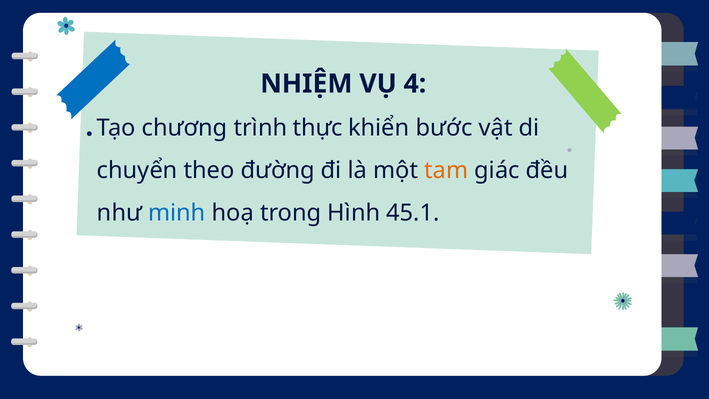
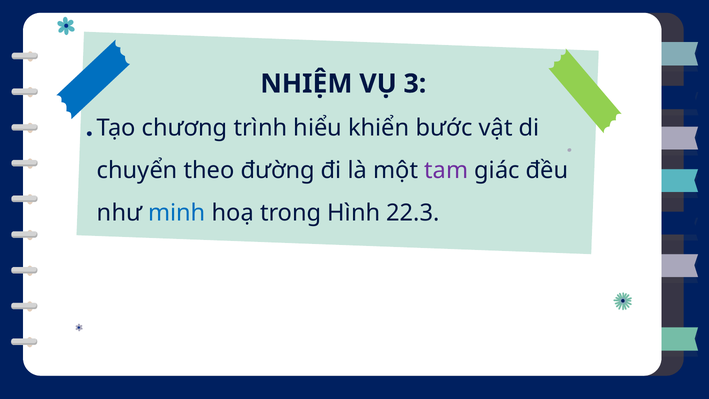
4: 4 -> 3
thực: thực -> hiểu
tam colour: orange -> purple
45.1: 45.1 -> 22.3
